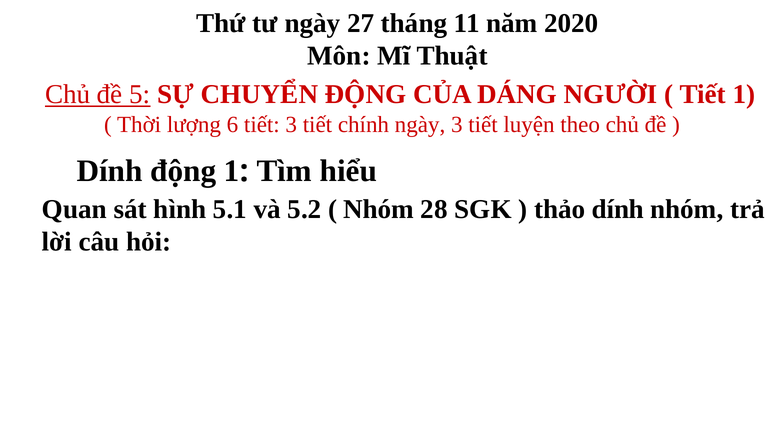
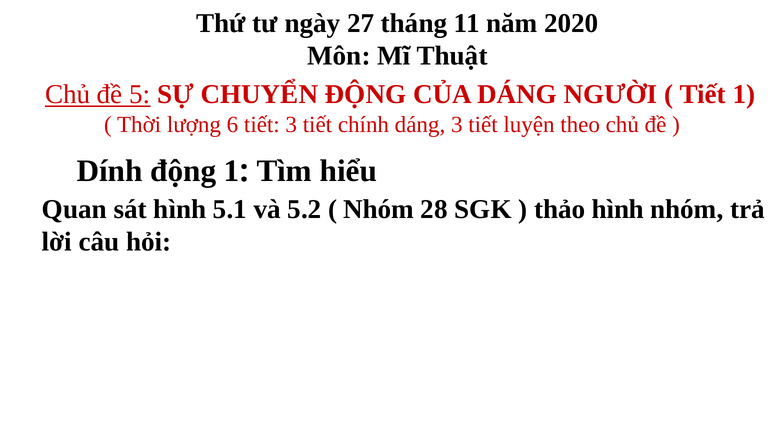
chính ngày: ngày -> dáng
thảo dính: dính -> hình
